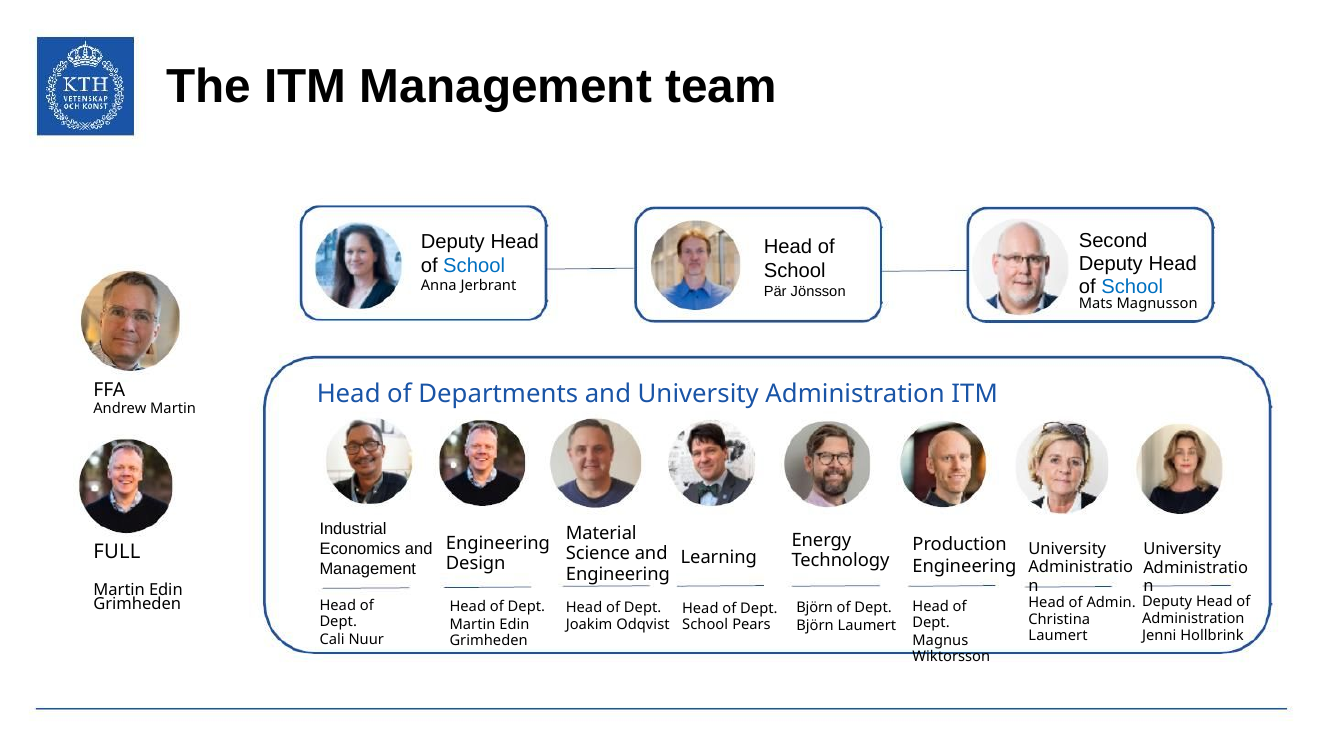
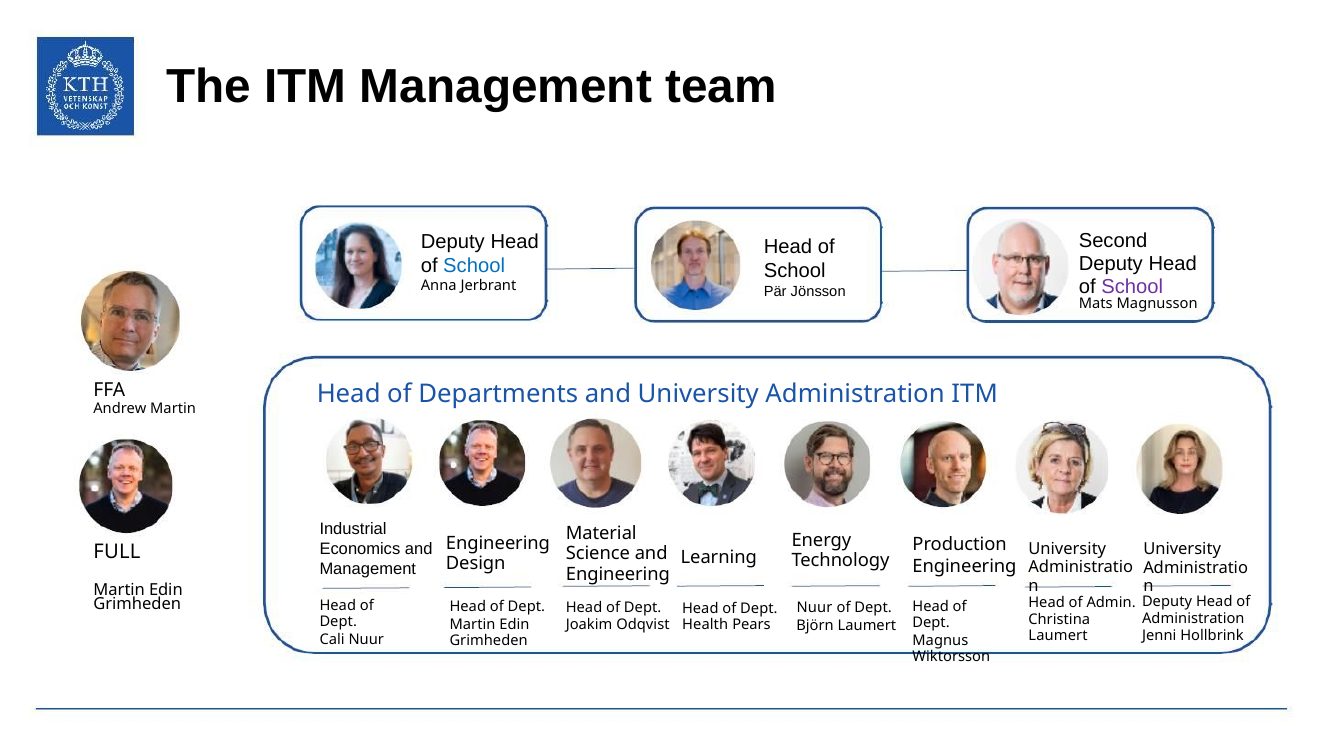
School at (1132, 287) colour: blue -> purple
Björn at (815, 608): Björn -> Nuur
School at (705, 625): School -> Health
